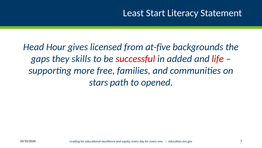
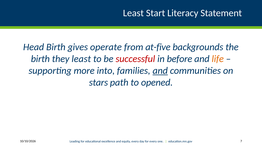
Head Hour: Hour -> Birth
licensed: licensed -> operate
gaps at (40, 59): gaps -> birth
they skills: skills -> least
added: added -> before
life colour: red -> orange
free: free -> into
and at (160, 70) underline: none -> present
